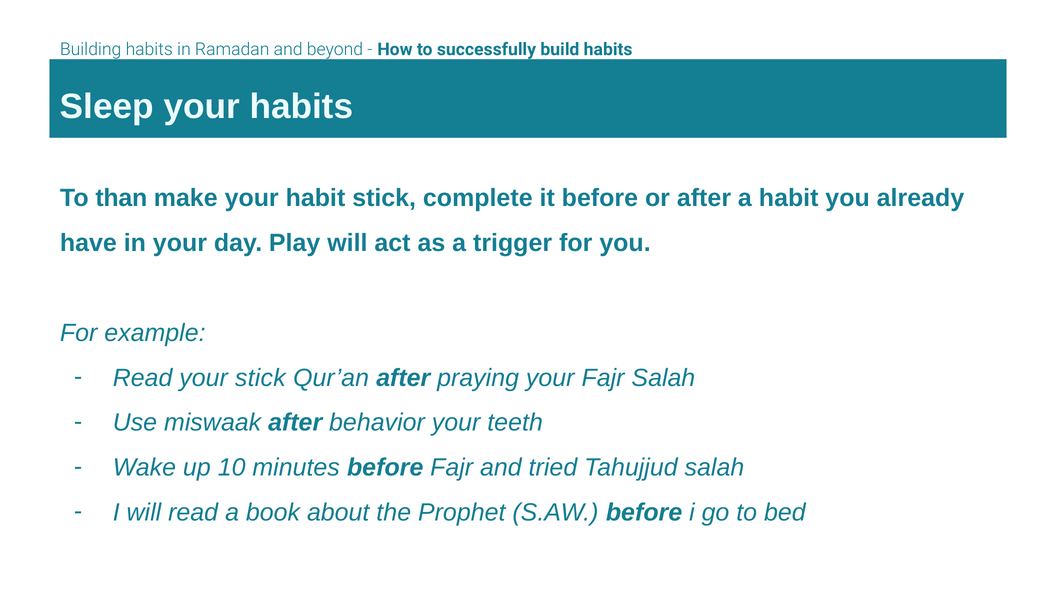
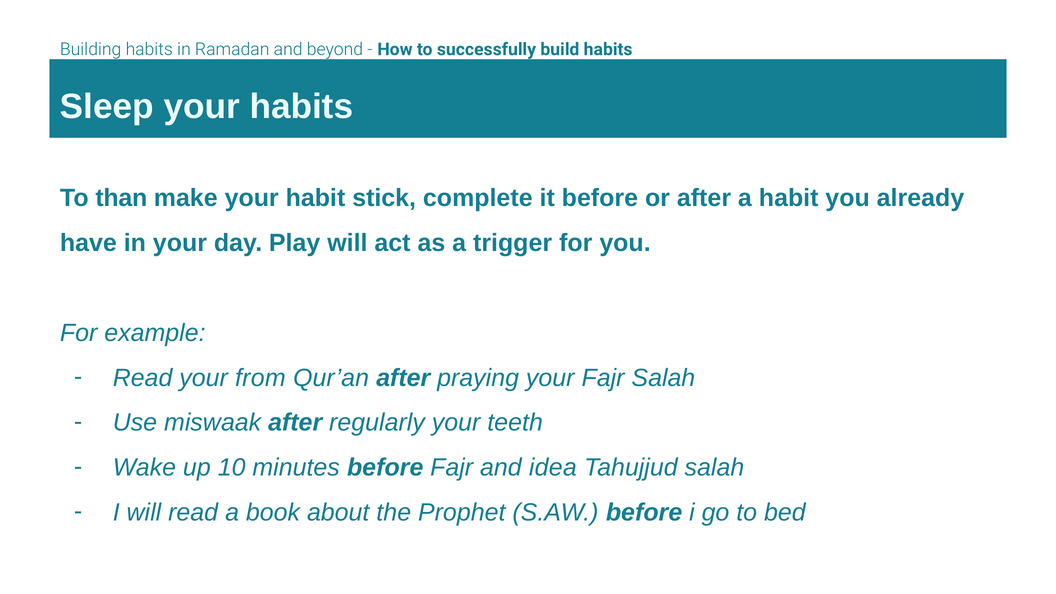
your stick: stick -> from
behavior: behavior -> regularly
tried: tried -> idea
